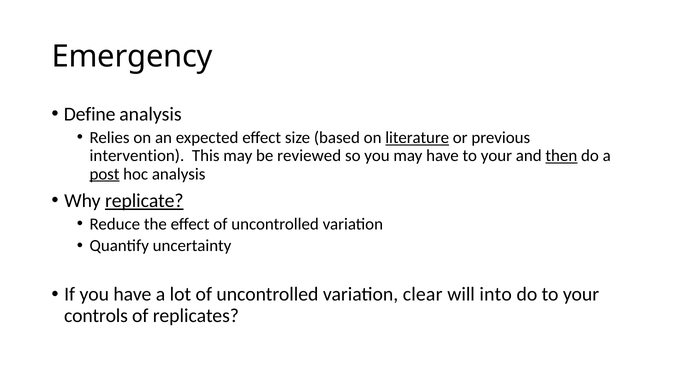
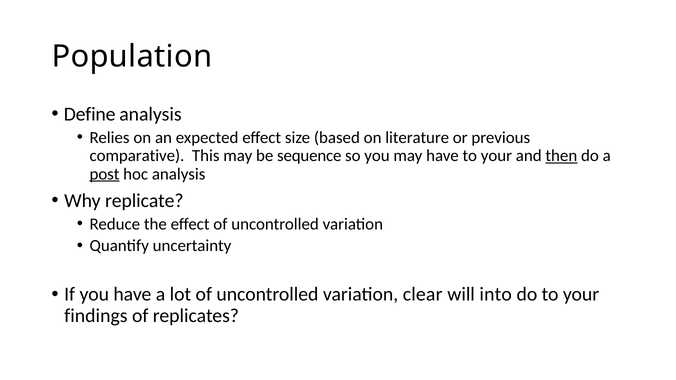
Emergency: Emergency -> Population
literature underline: present -> none
intervention: intervention -> comparative
reviewed: reviewed -> sequence
replicate underline: present -> none
controls: controls -> findings
